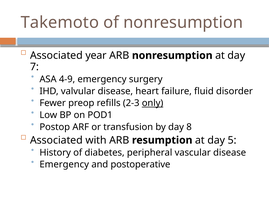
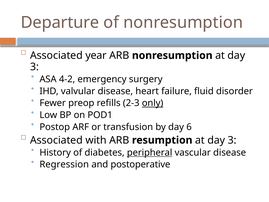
Takemoto: Takemoto -> Departure
7 at (34, 67): 7 -> 3
4-9: 4-9 -> 4-2
8: 8 -> 6
resumption at day 5: 5 -> 3
peripheral underline: none -> present
Emergency at (64, 164): Emergency -> Regression
